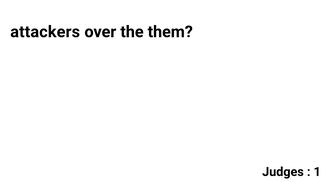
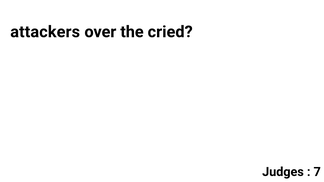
them: them -> cried
1: 1 -> 7
